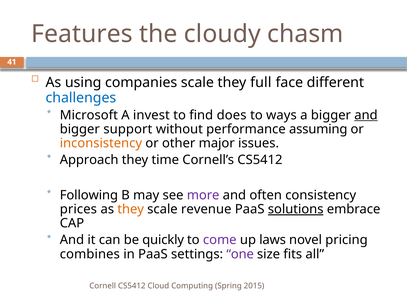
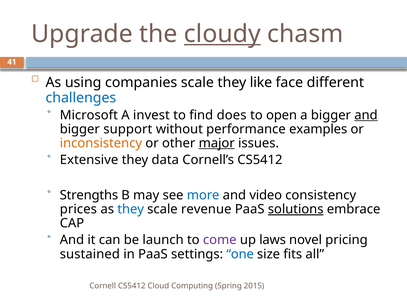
Features: Features -> Upgrade
cloudy underline: none -> present
full: full -> like
ways: ways -> open
assuming: assuming -> examples
major underline: none -> present
Approach: Approach -> Extensive
time: time -> data
Following: Following -> Strengths
more colour: purple -> blue
often: often -> video
they at (131, 209) colour: orange -> blue
quickly: quickly -> launch
combines: combines -> sustained
one colour: purple -> blue
